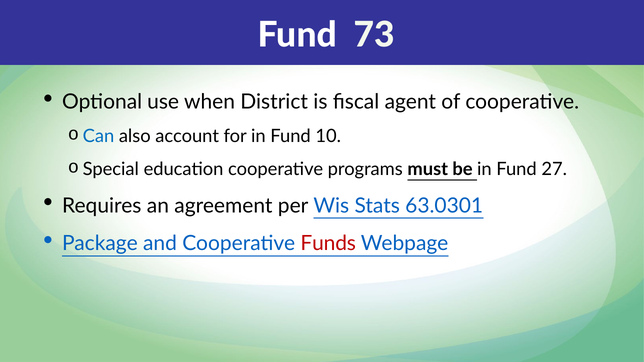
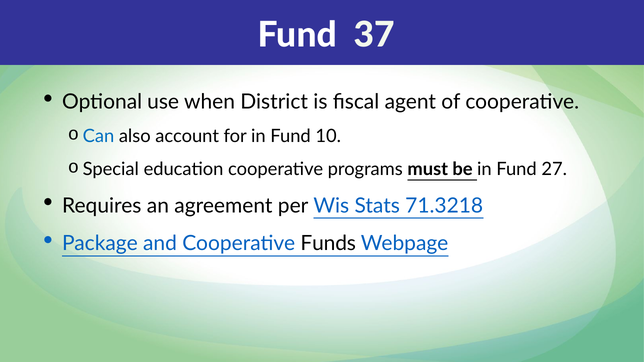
73: 73 -> 37
63.0301: 63.0301 -> 71.3218
Funds colour: red -> black
